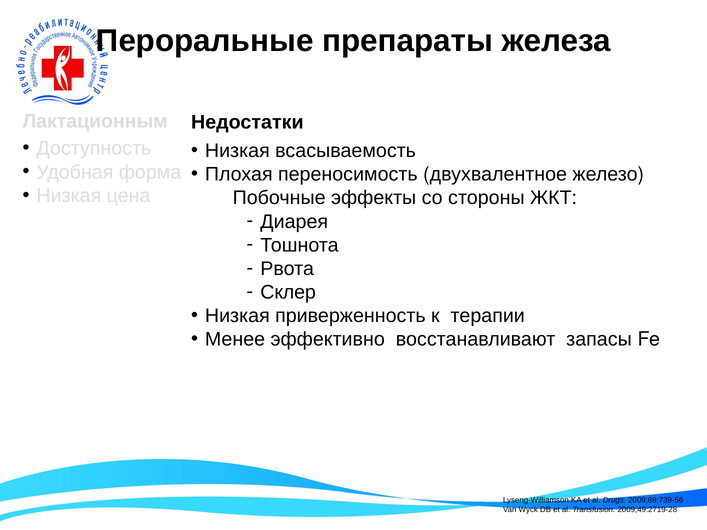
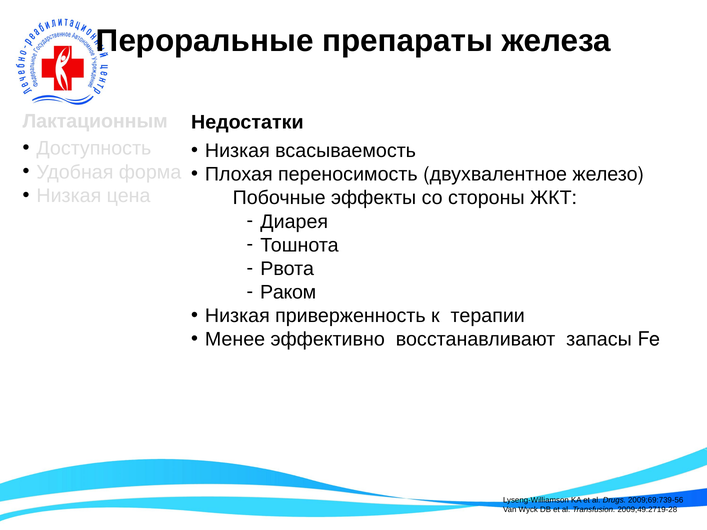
Склер: Склер -> Раком
